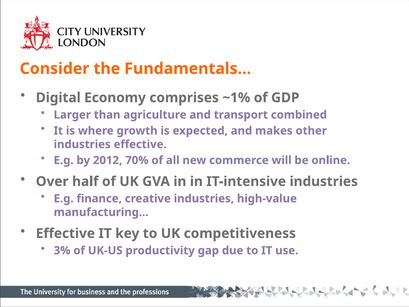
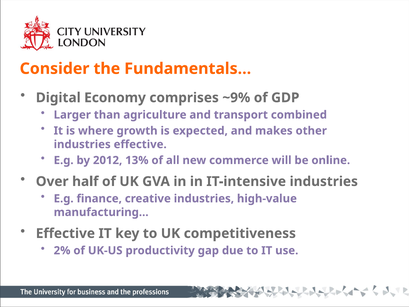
~1%: ~1% -> ~9%
70%: 70% -> 13%
3%: 3% -> 2%
